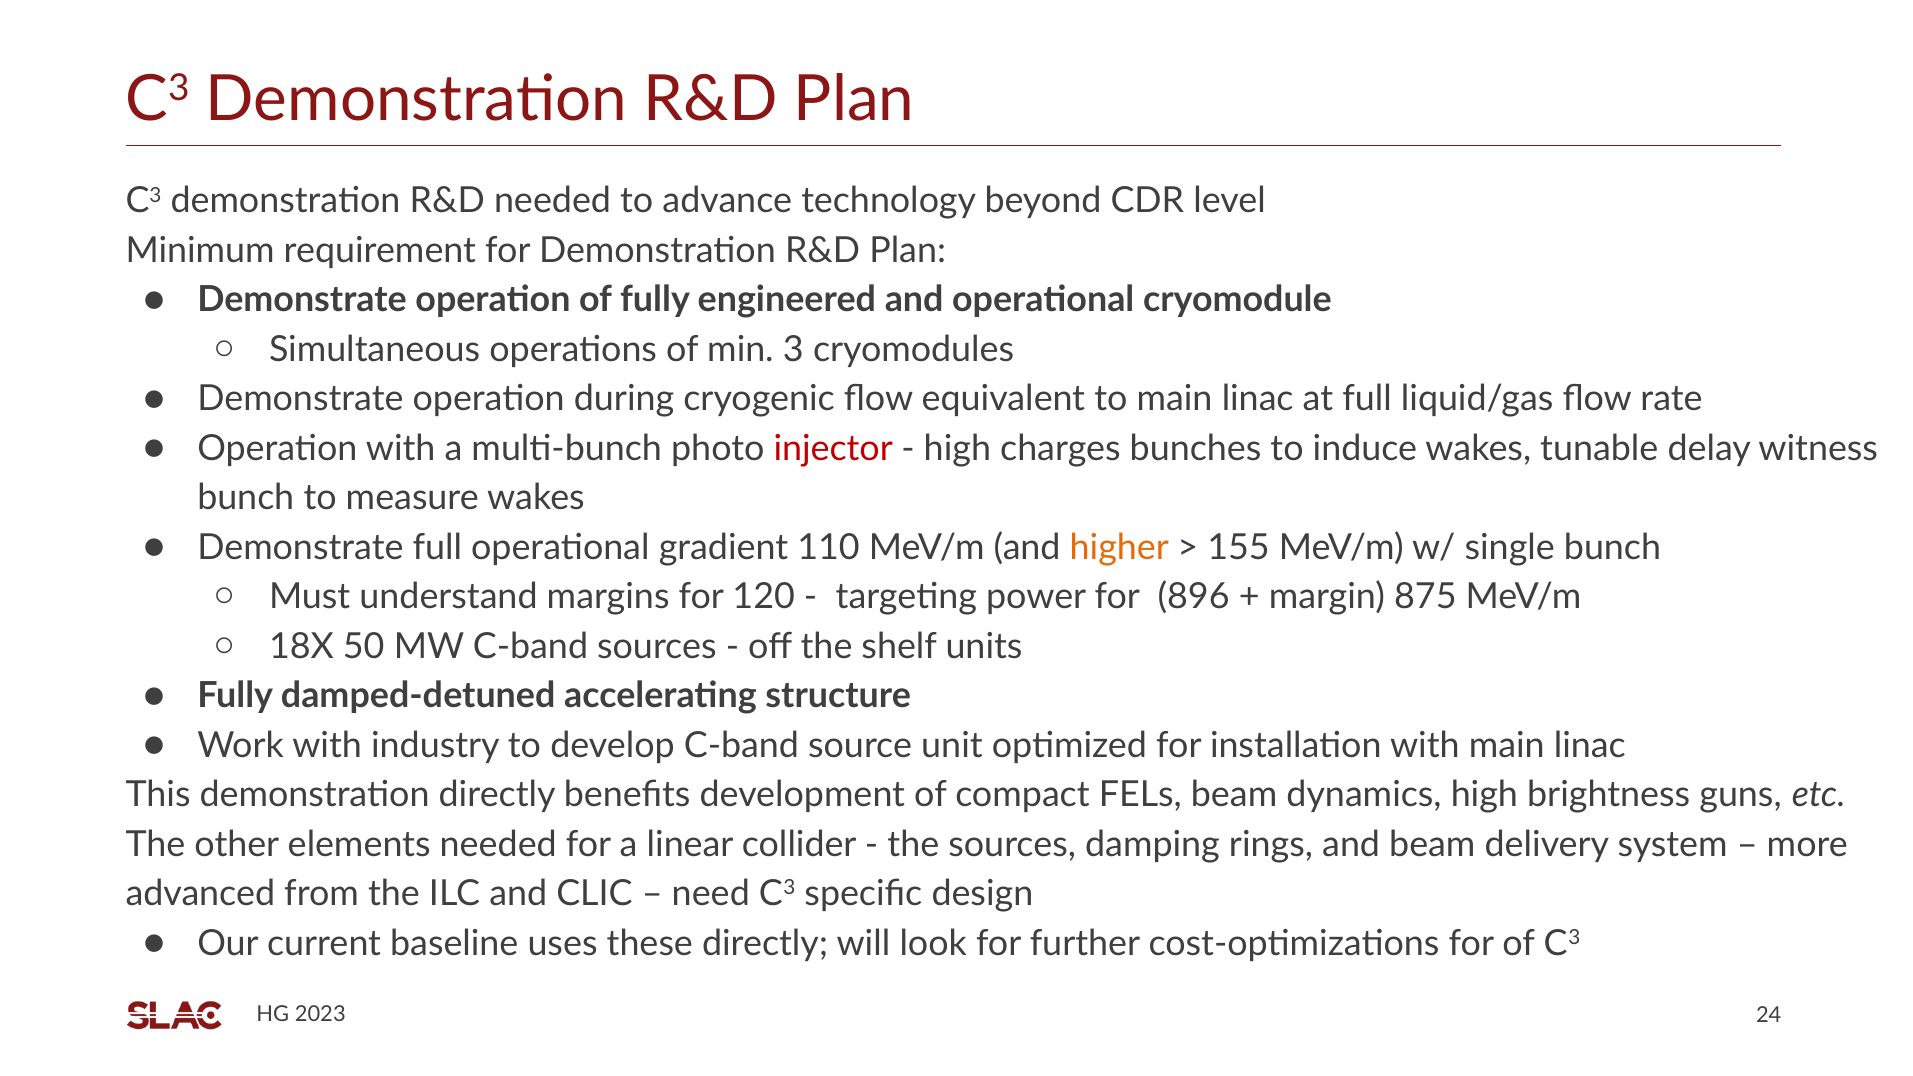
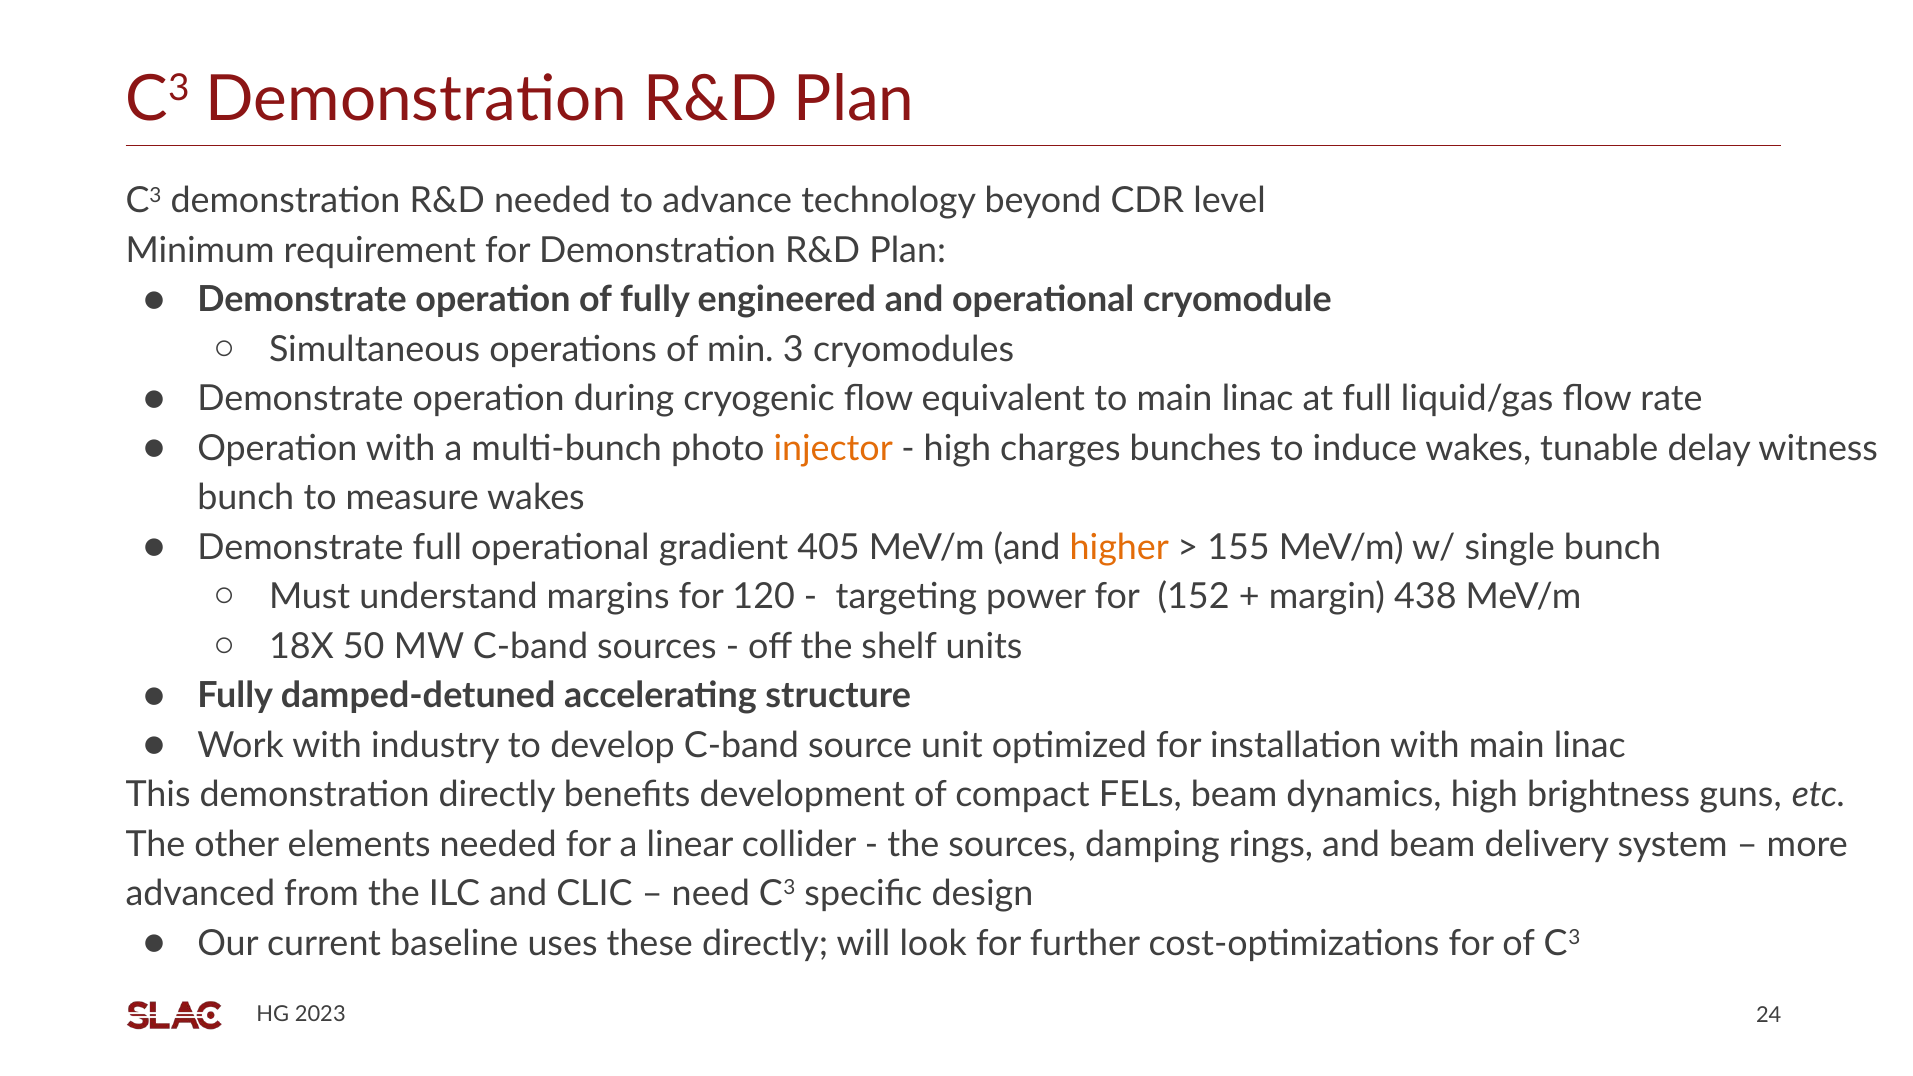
injector colour: red -> orange
110: 110 -> 405
896: 896 -> 152
875: 875 -> 438
